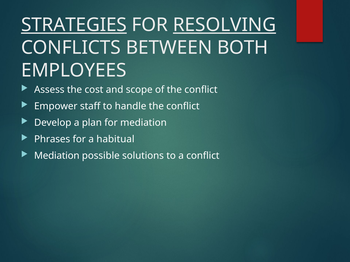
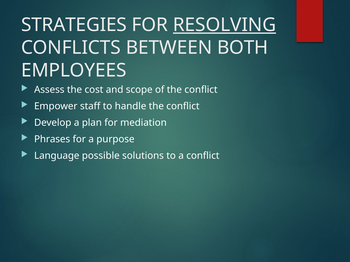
STRATEGIES underline: present -> none
habitual: habitual -> purpose
Mediation at (57, 156): Mediation -> Language
